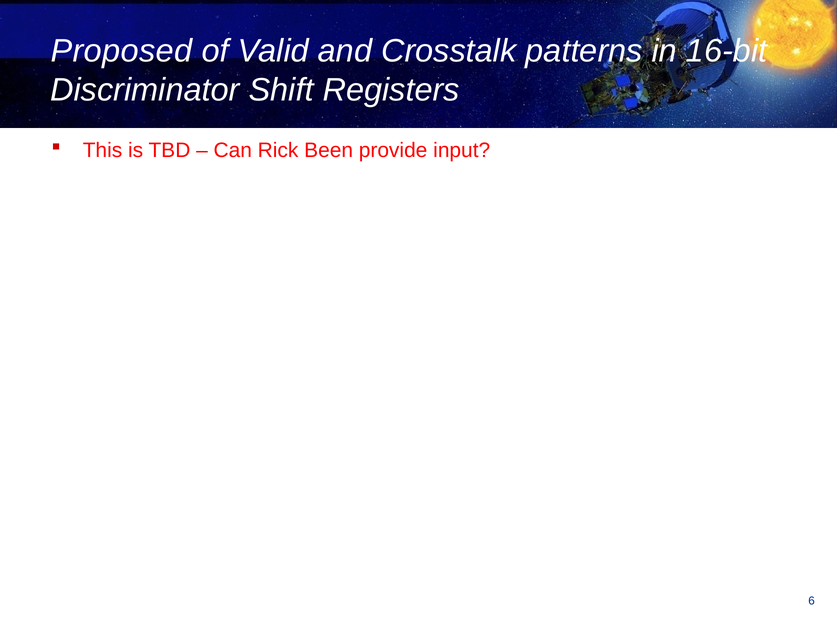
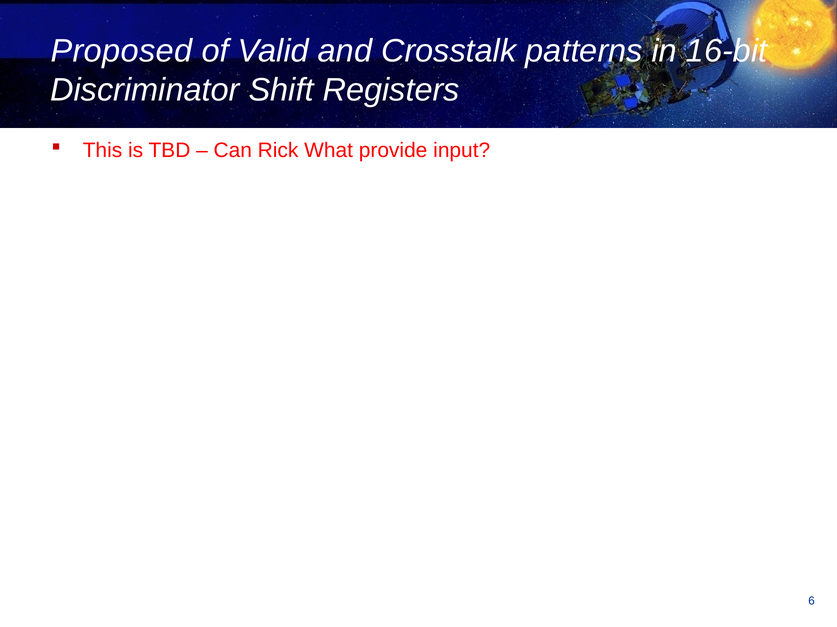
Been: Been -> What
